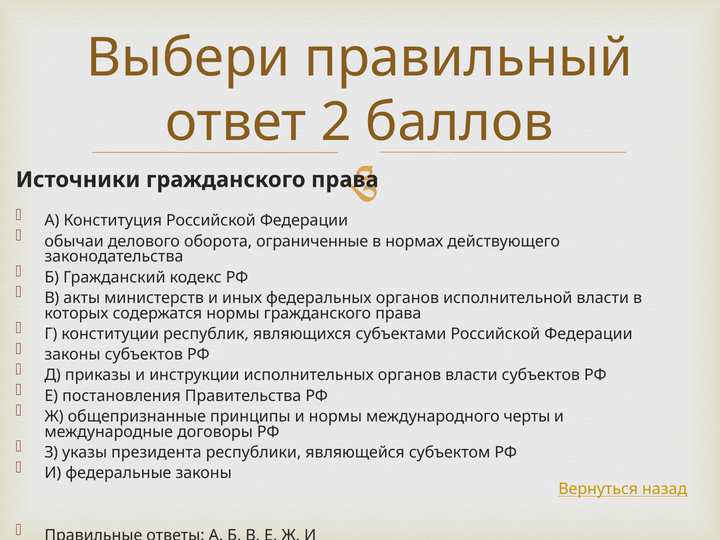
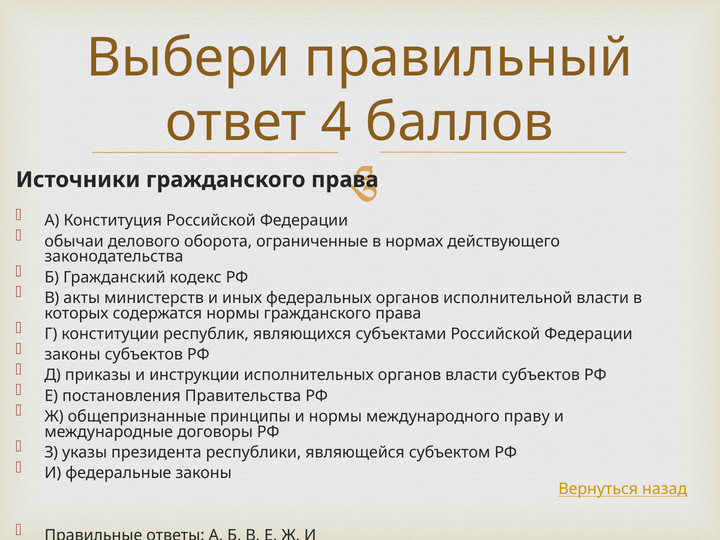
2: 2 -> 4
черты: черты -> праву
